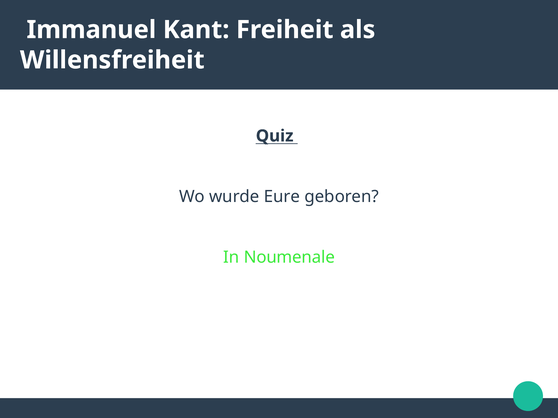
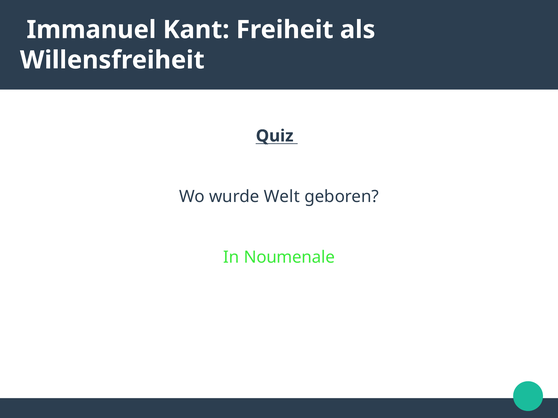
Eure: Eure -> Welt
